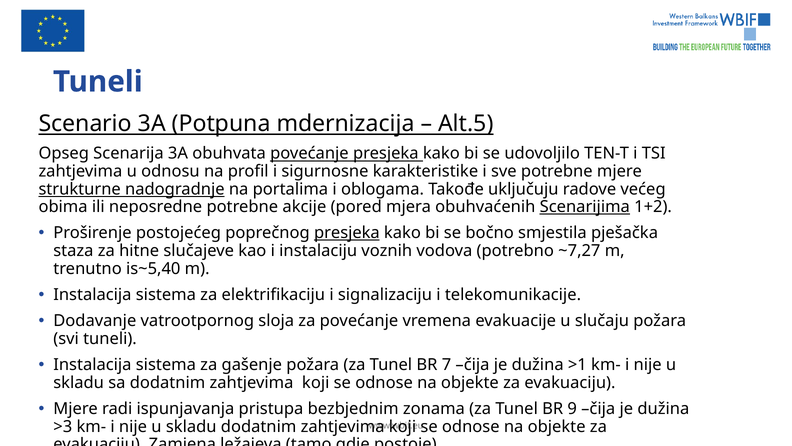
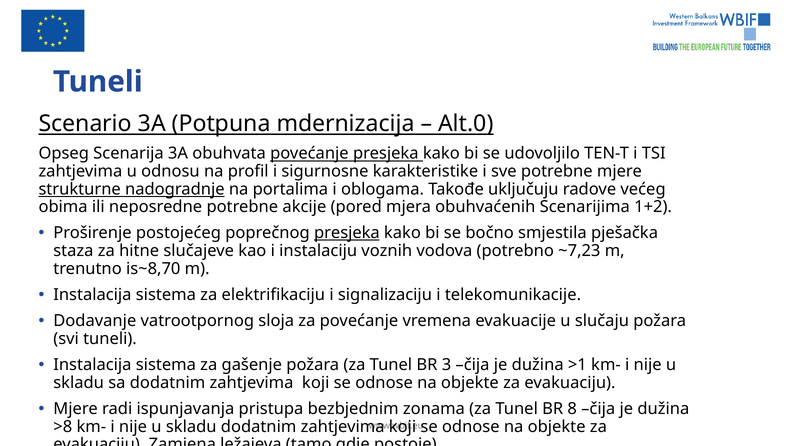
Alt.5: Alt.5 -> Alt.0
Scenarijima underline: present -> none
~7,27: ~7,27 -> ~7,23
is~5,40: is~5,40 -> is~8,70
7: 7 -> 3
9: 9 -> 8
>3: >3 -> >8
